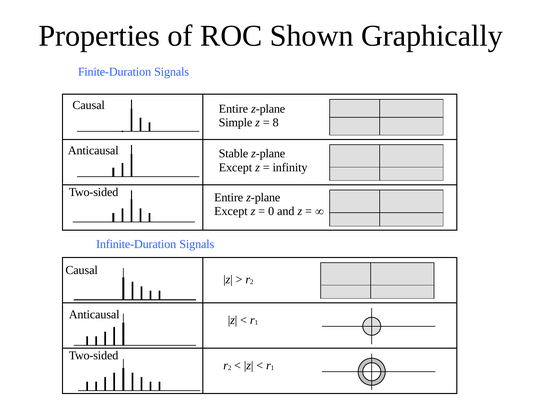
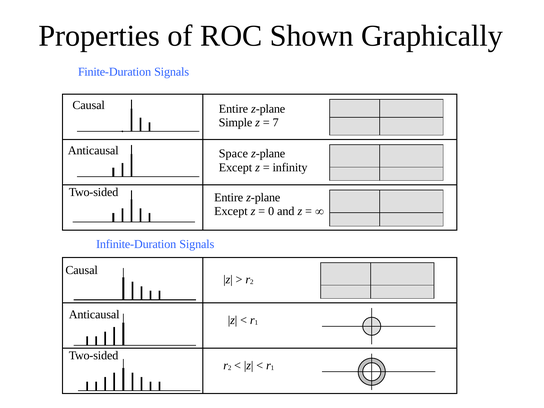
8: 8 -> 7
Stable: Stable -> Space
